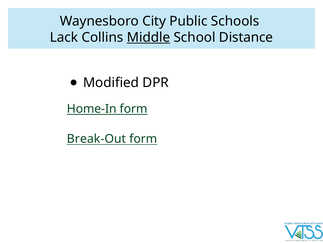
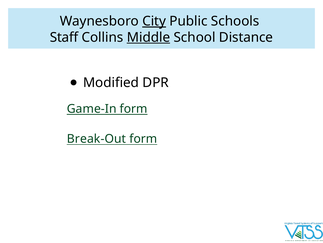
City underline: none -> present
Lack: Lack -> Staff
Home-In: Home-In -> Game-In
